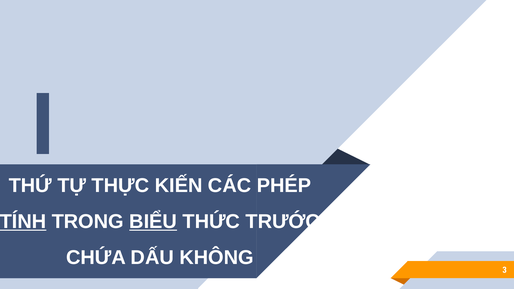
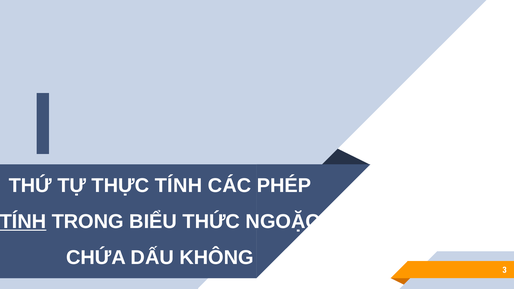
THỰC KIẾN: KIẾN -> TÍNH
BIỂU underline: present -> none
TRƯỚC: TRƯỚC -> NGOẶC
